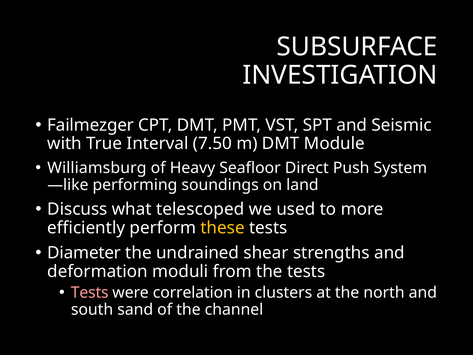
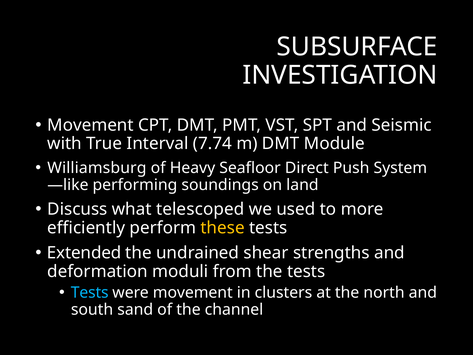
Failmezger at (91, 125): Failmezger -> Movement
7.50: 7.50 -> 7.74
Diameter: Diameter -> Extended
Tests at (90, 292) colour: pink -> light blue
were correlation: correlation -> movement
